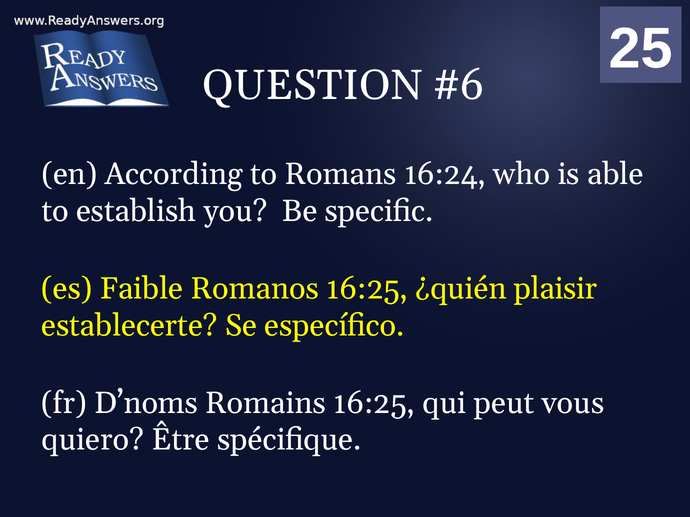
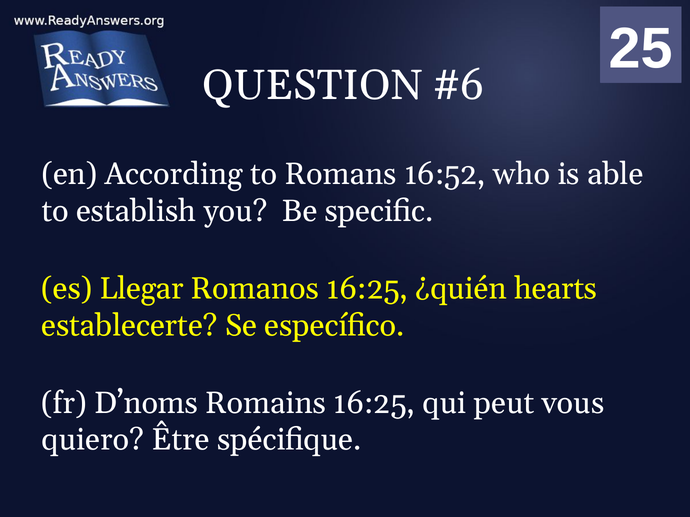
16:24: 16:24 -> 16:52
Faible: Faible -> Llegar
plaisir: plaisir -> hearts
